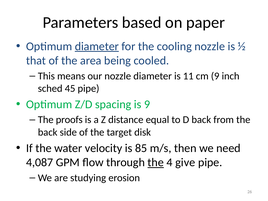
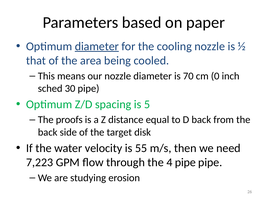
11: 11 -> 70
cm 9: 9 -> 0
45: 45 -> 30
is 9: 9 -> 5
85: 85 -> 55
4,087: 4,087 -> 7,223
the at (156, 162) underline: present -> none
4 give: give -> pipe
